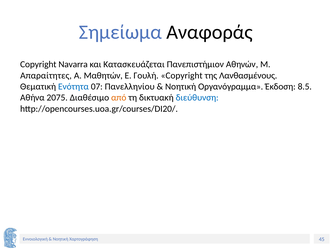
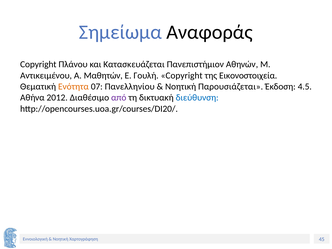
Navarra: Navarra -> Πλάνου
Απαραίτητες: Απαραίτητες -> Αντικειμένου
Λανθασμένους: Λανθασμένους -> Εικονοστοιχεία
Ενότητα colour: blue -> orange
Οργανόγραμμα: Οργανόγραμμα -> Παρουσιάζεται
8.5: 8.5 -> 4.5
2075: 2075 -> 2012
από colour: orange -> purple
